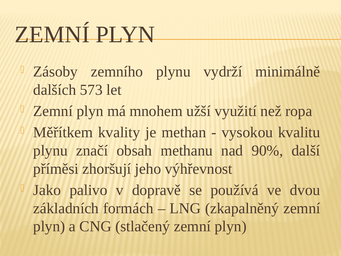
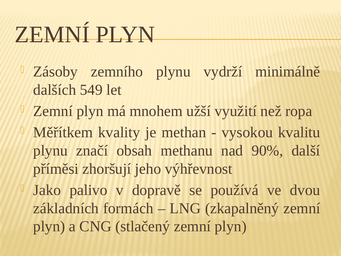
573: 573 -> 549
